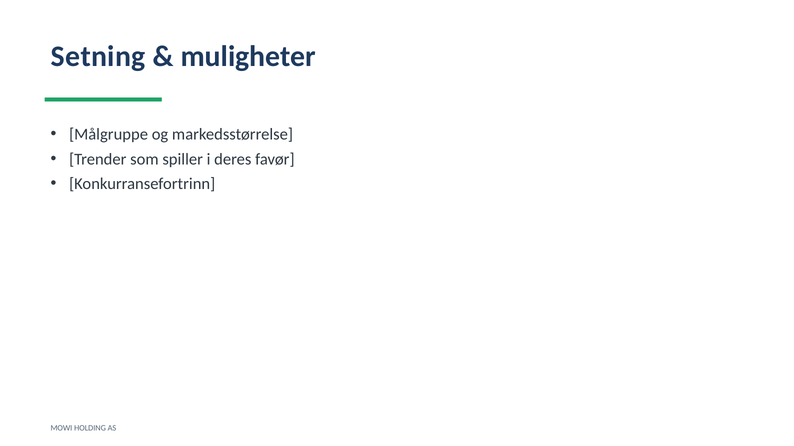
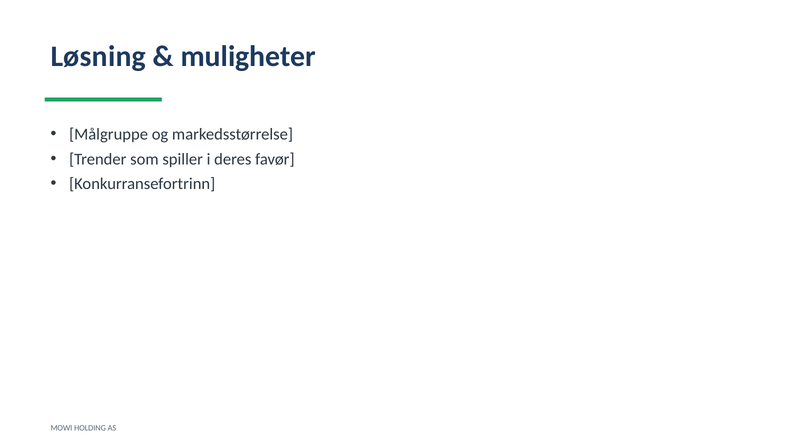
Setning: Setning -> Løsning
